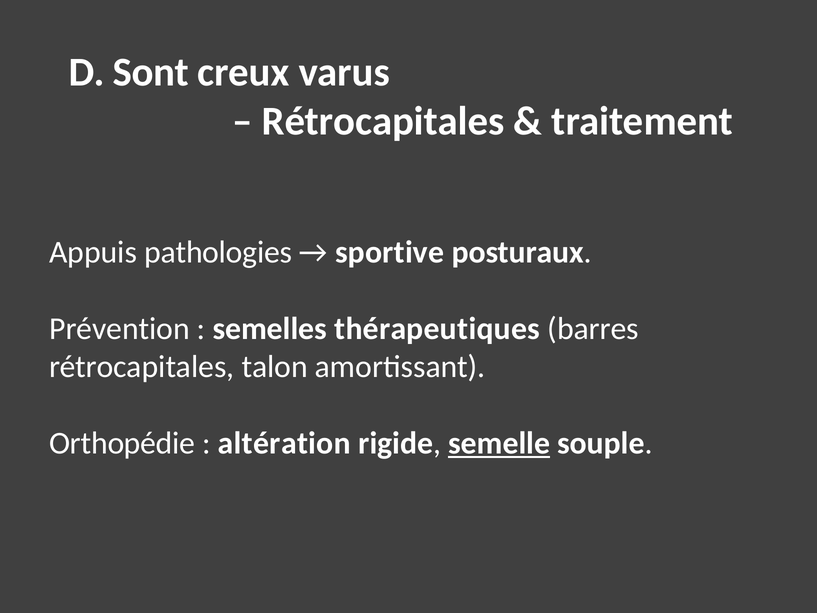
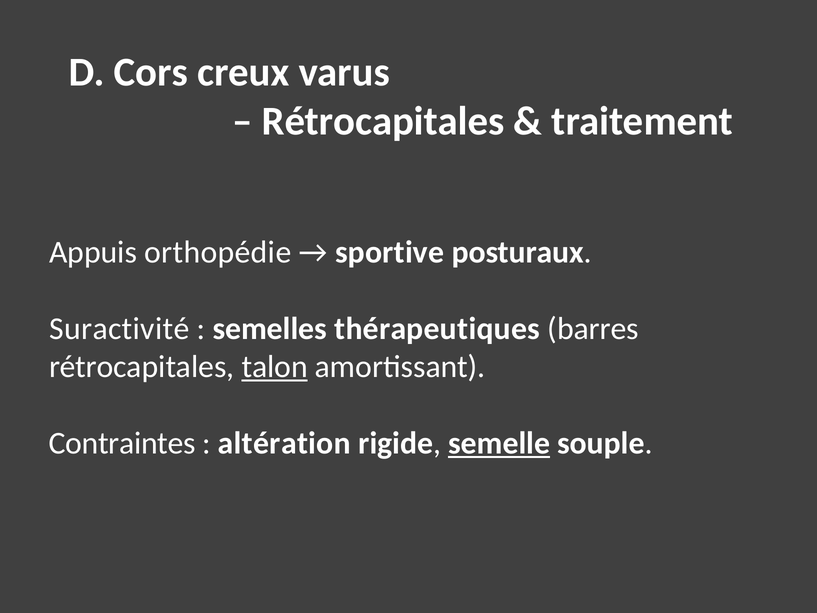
Sont: Sont -> Cors
pathologies: pathologies -> orthopédie
Prévention: Prévention -> Suractivité
talon underline: none -> present
Orthopédie: Orthopédie -> Contraintes
